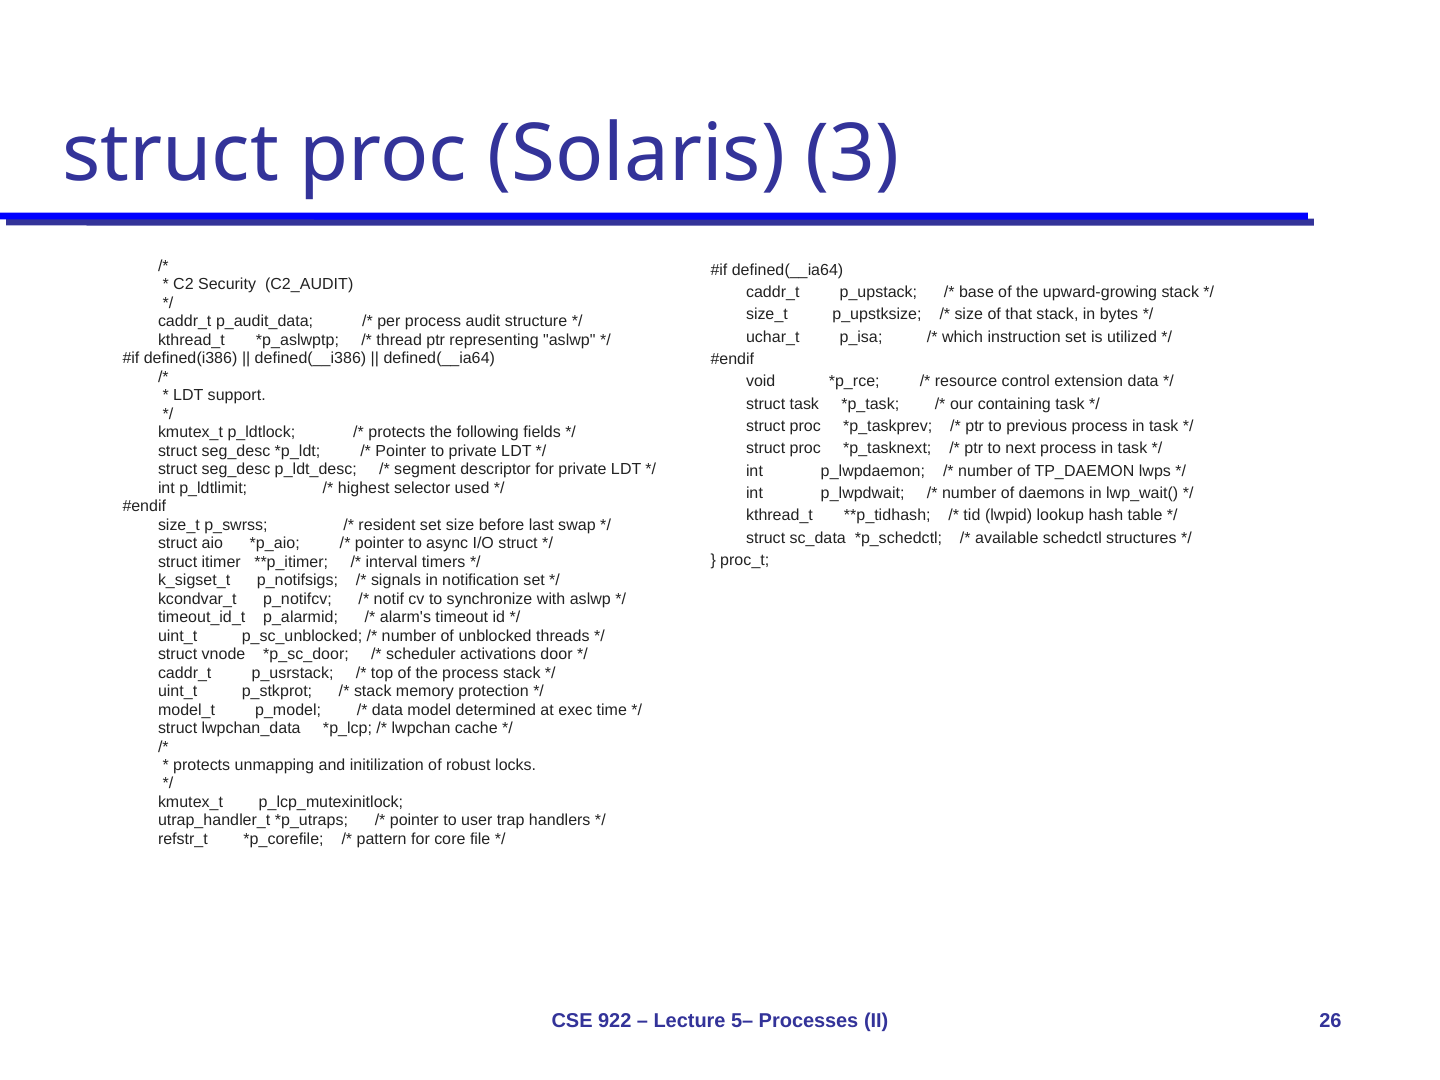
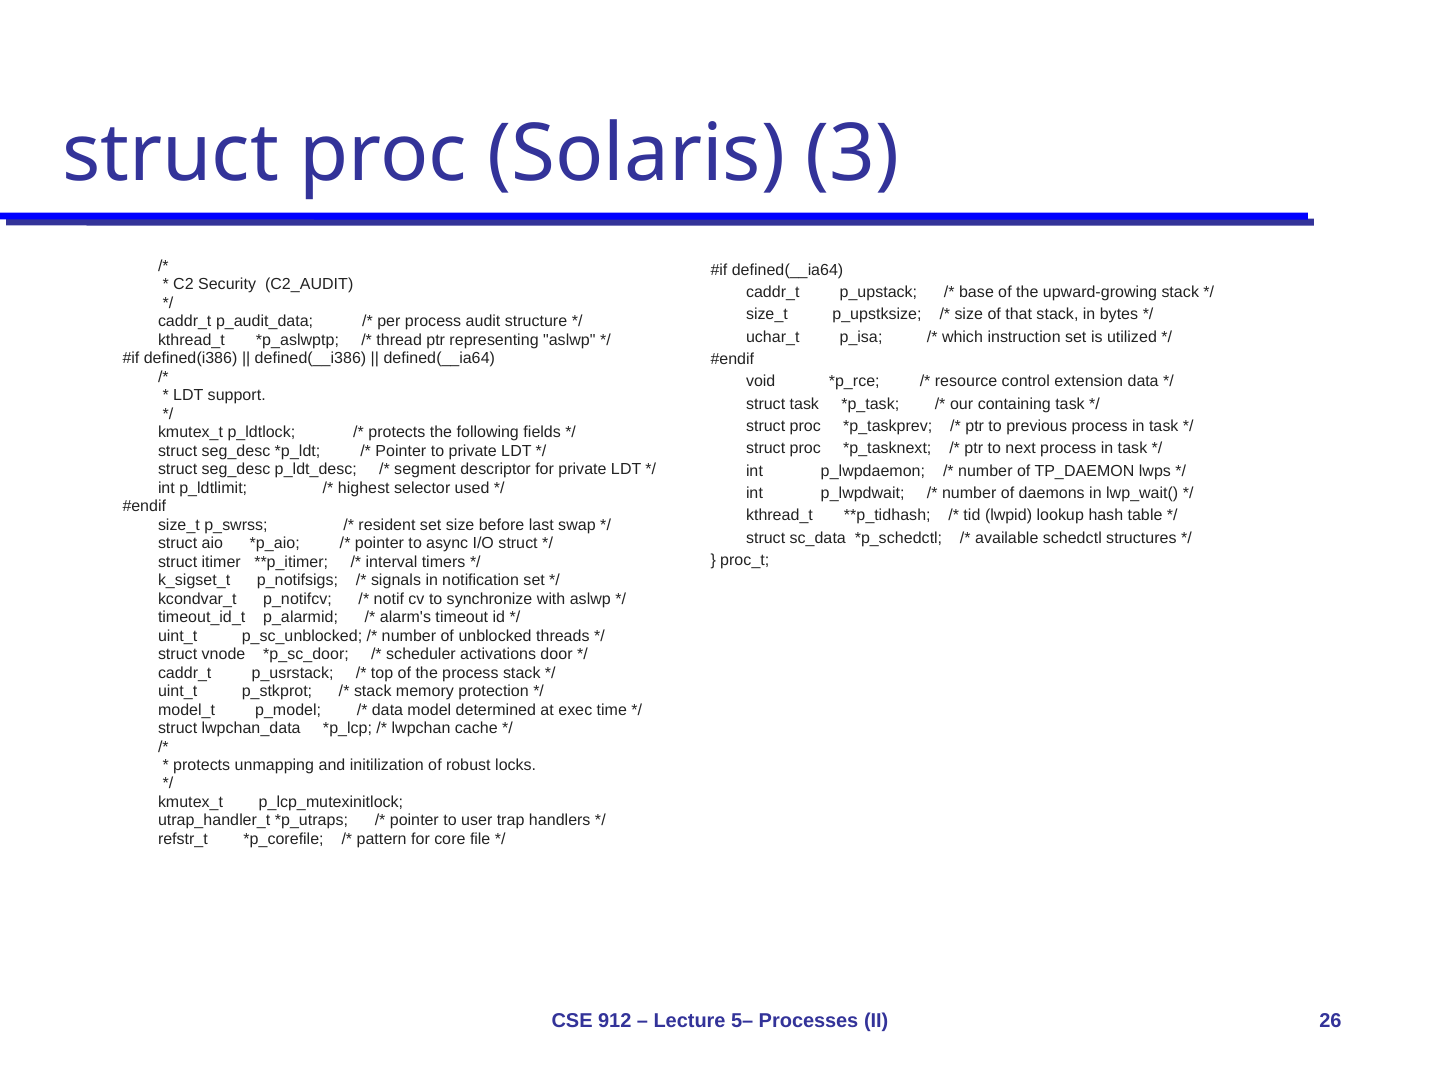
922: 922 -> 912
